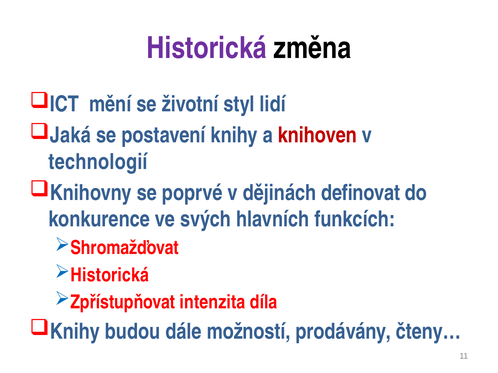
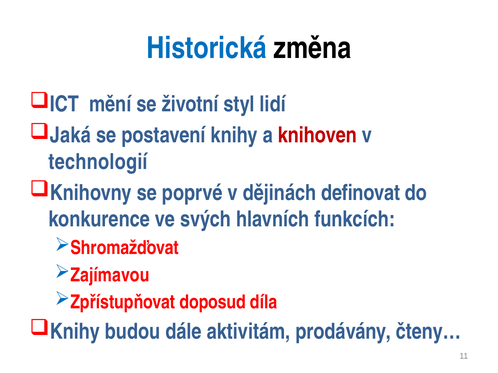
Historická at (207, 48) colour: purple -> blue
Historická at (110, 275): Historická -> Zajímavou
intenzita: intenzita -> doposud
možností: možností -> aktivitám
